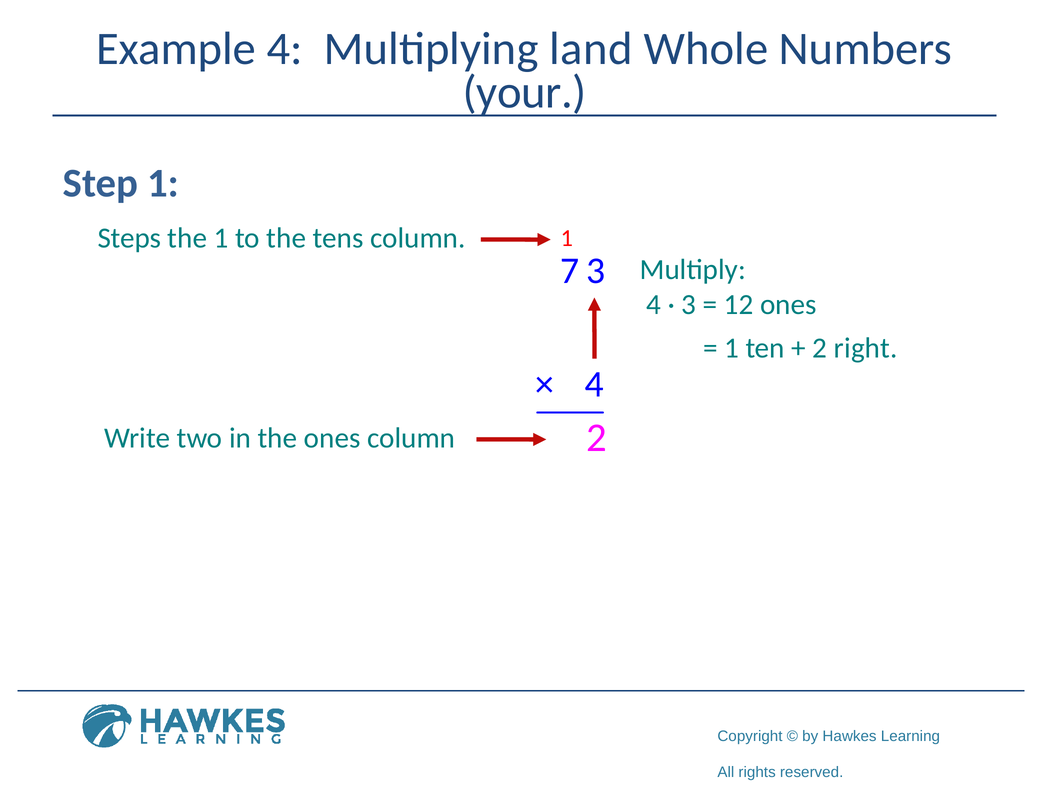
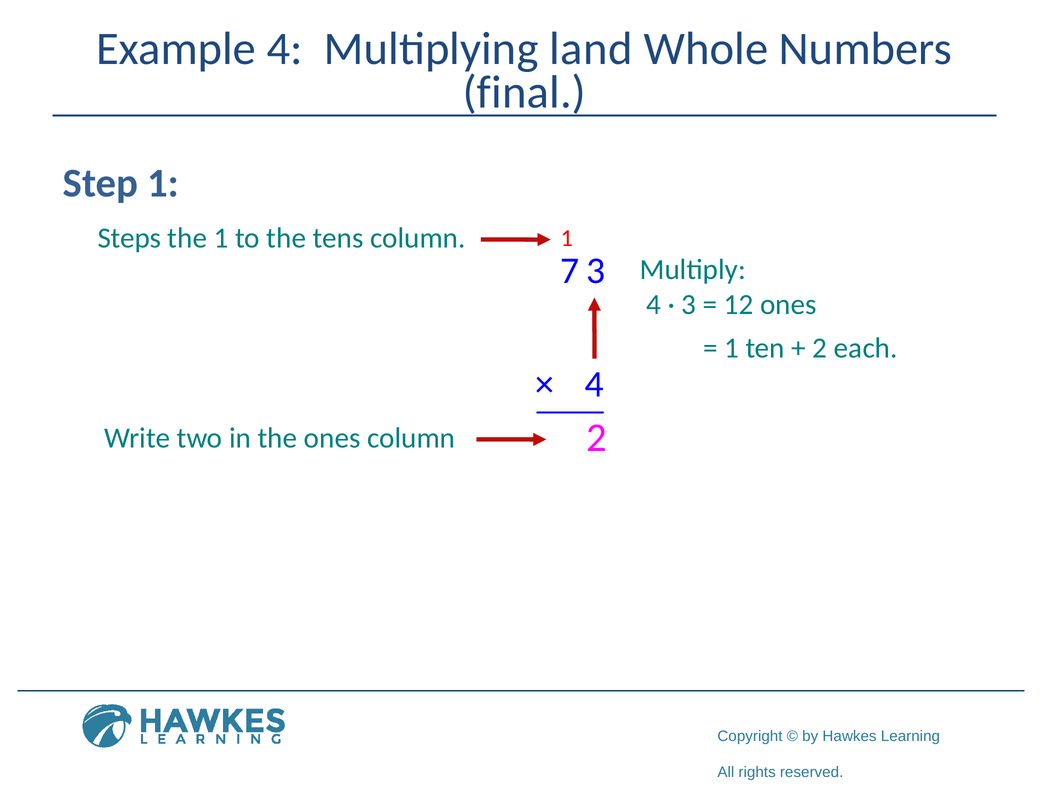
your: your -> final
right: right -> each
